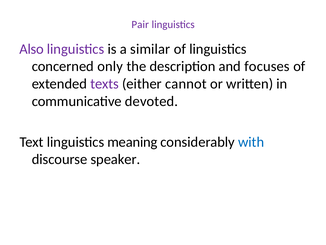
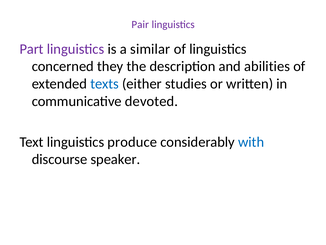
Also: Also -> Part
only: only -> they
focuses: focuses -> abilities
texts colour: purple -> blue
cannot: cannot -> studies
meaning: meaning -> produce
